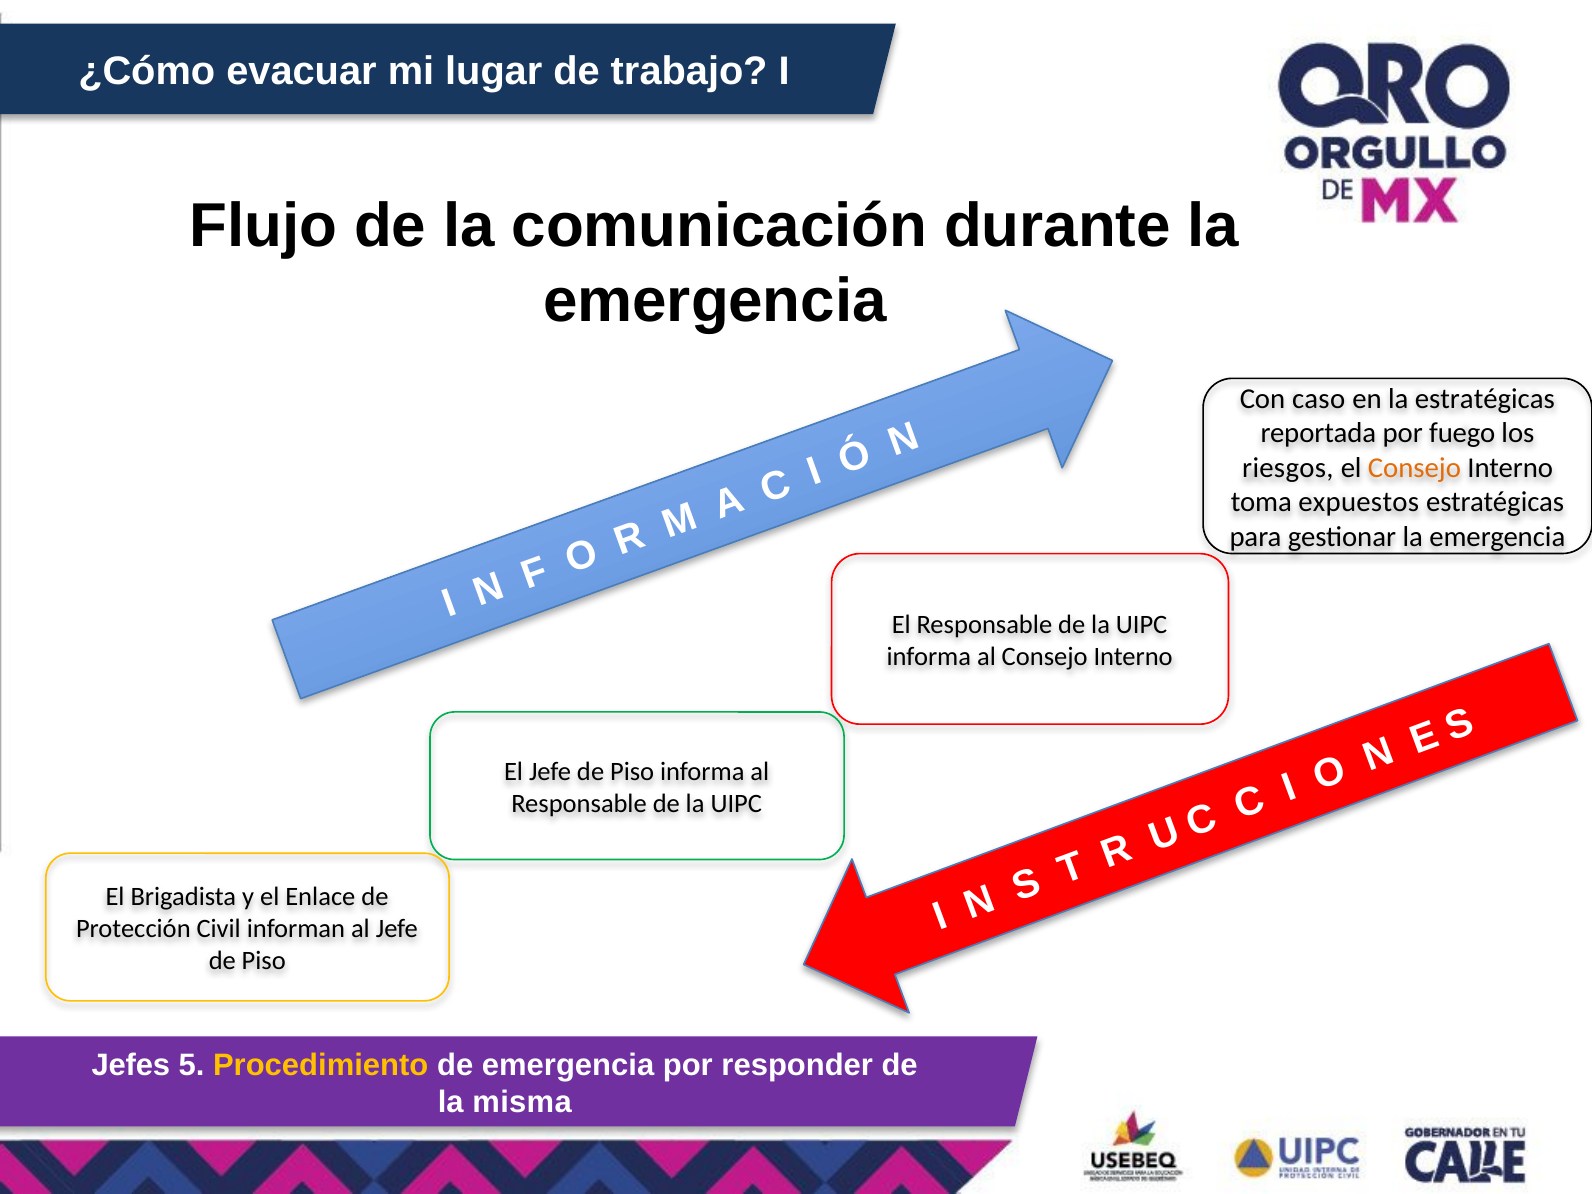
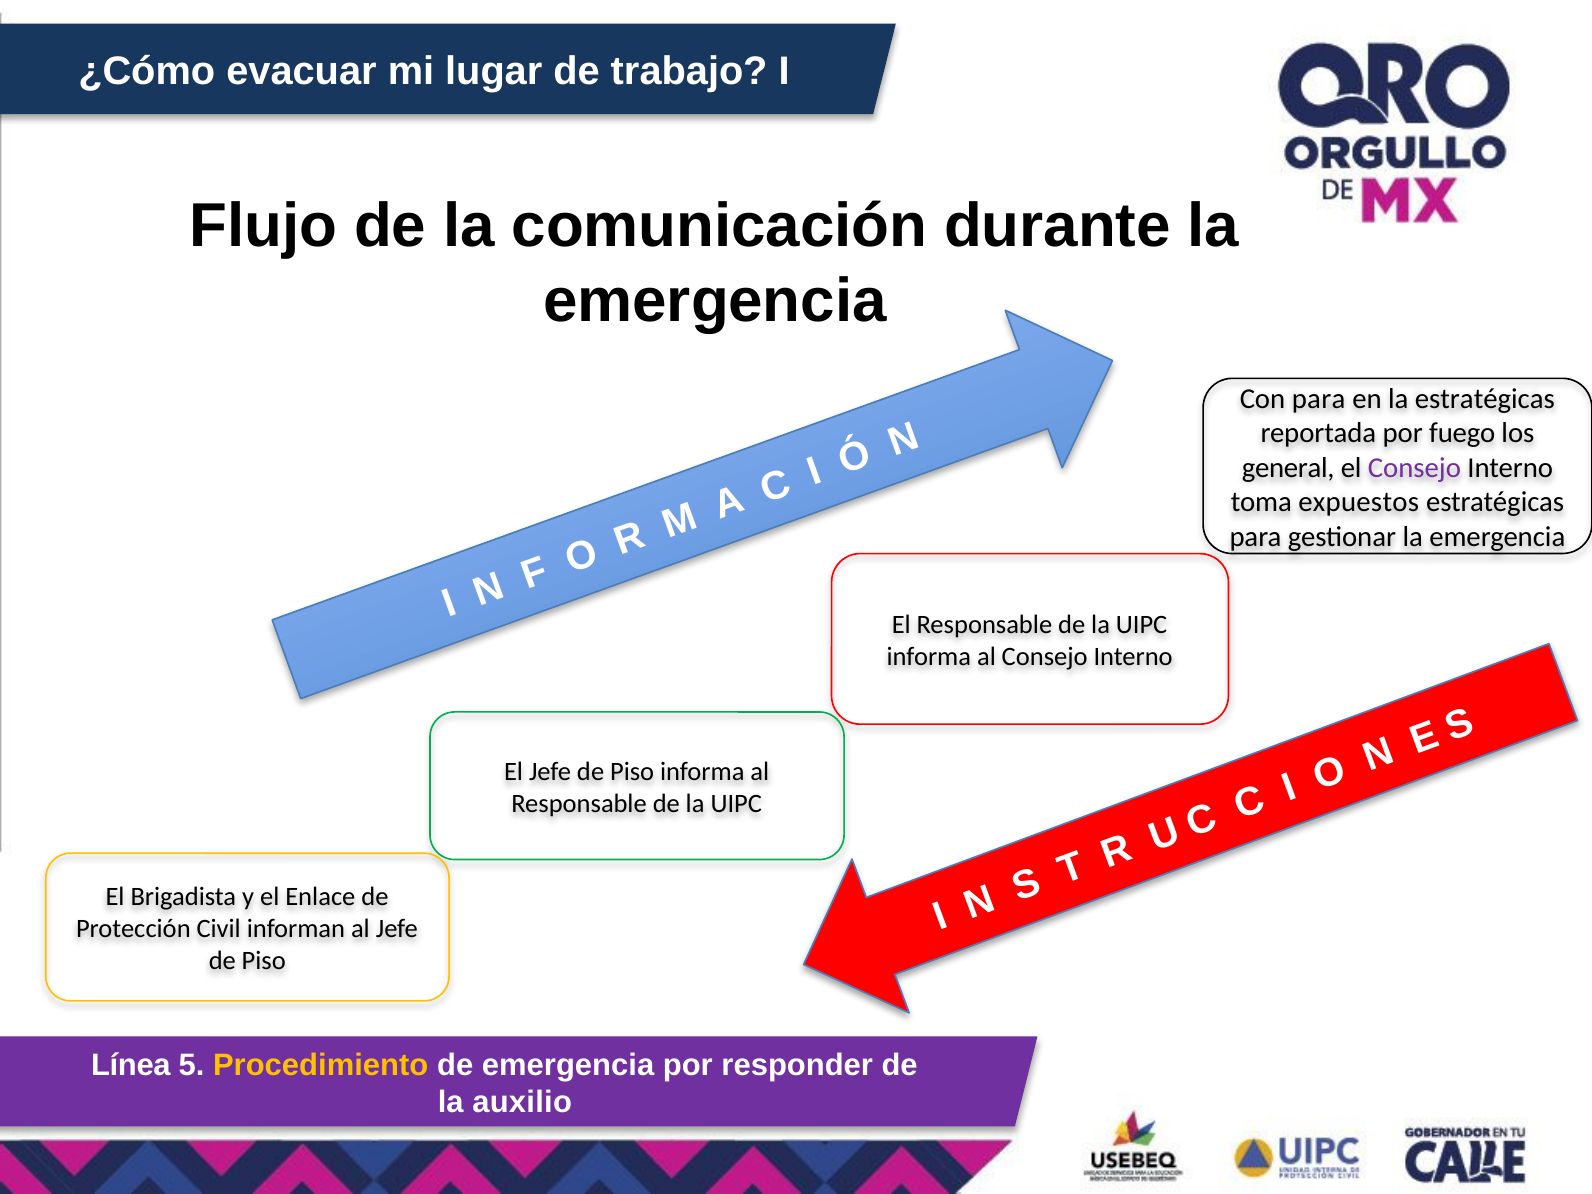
caso at (1319, 399): caso -> para
riesgos: riesgos -> general
Consejo at (1414, 468) colour: orange -> purple
Jefes: Jefes -> Línea
misma: misma -> auxilio
